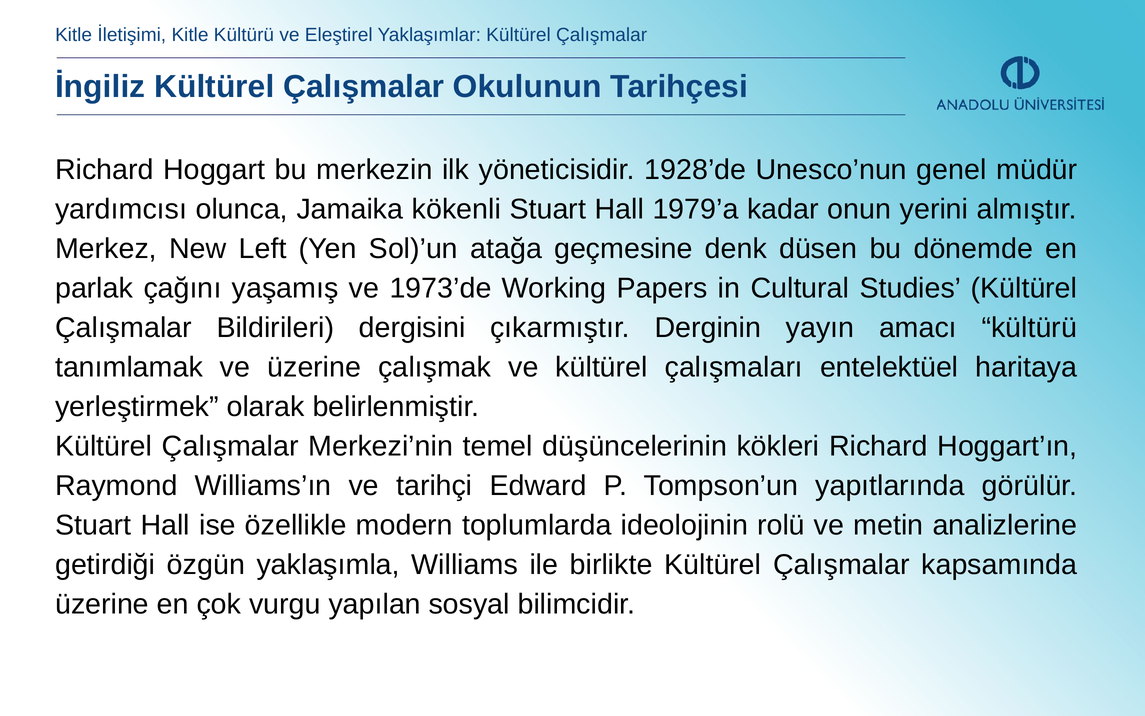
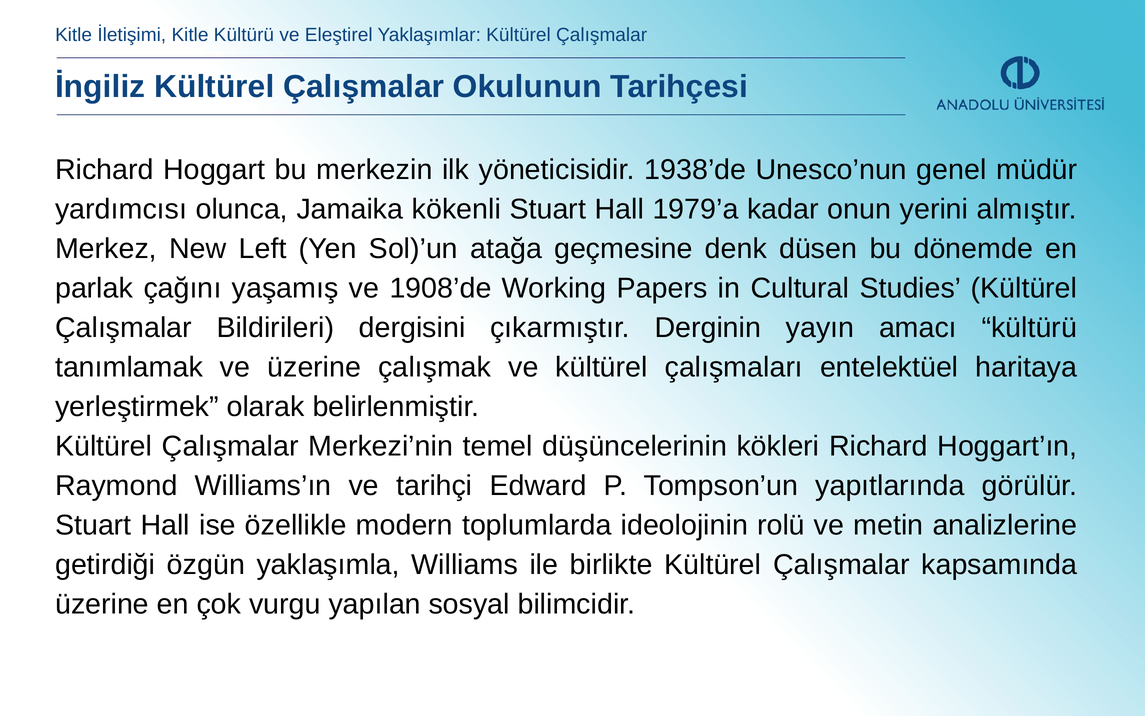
1928’de: 1928’de -> 1938’de
1973’de: 1973’de -> 1908’de
